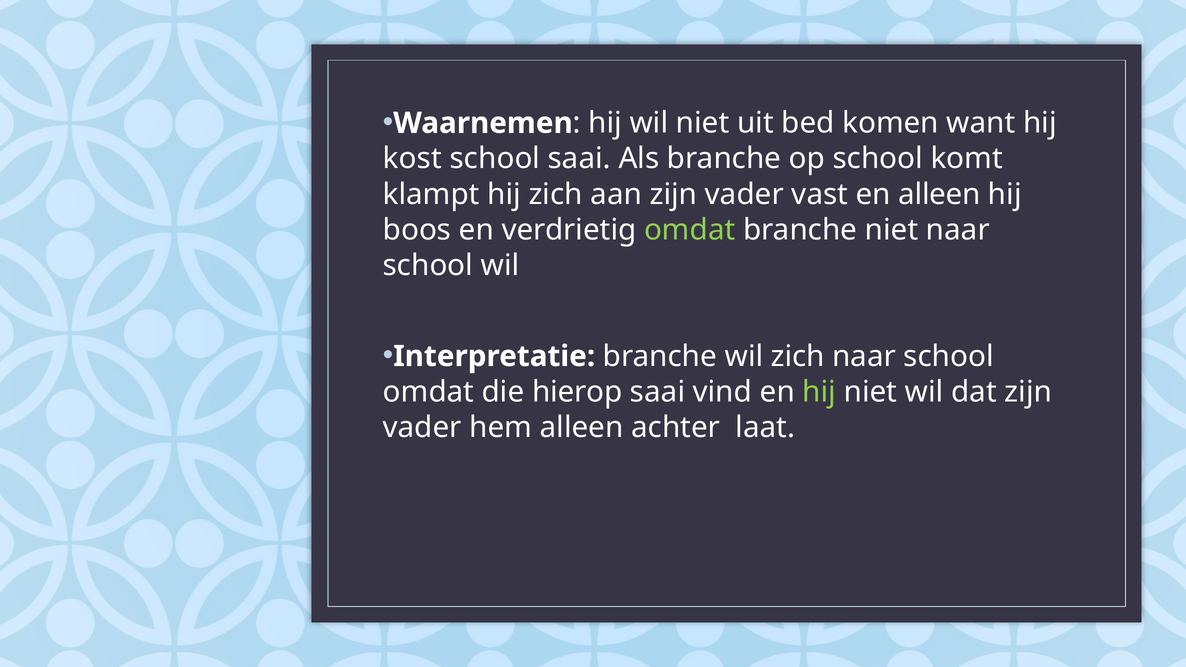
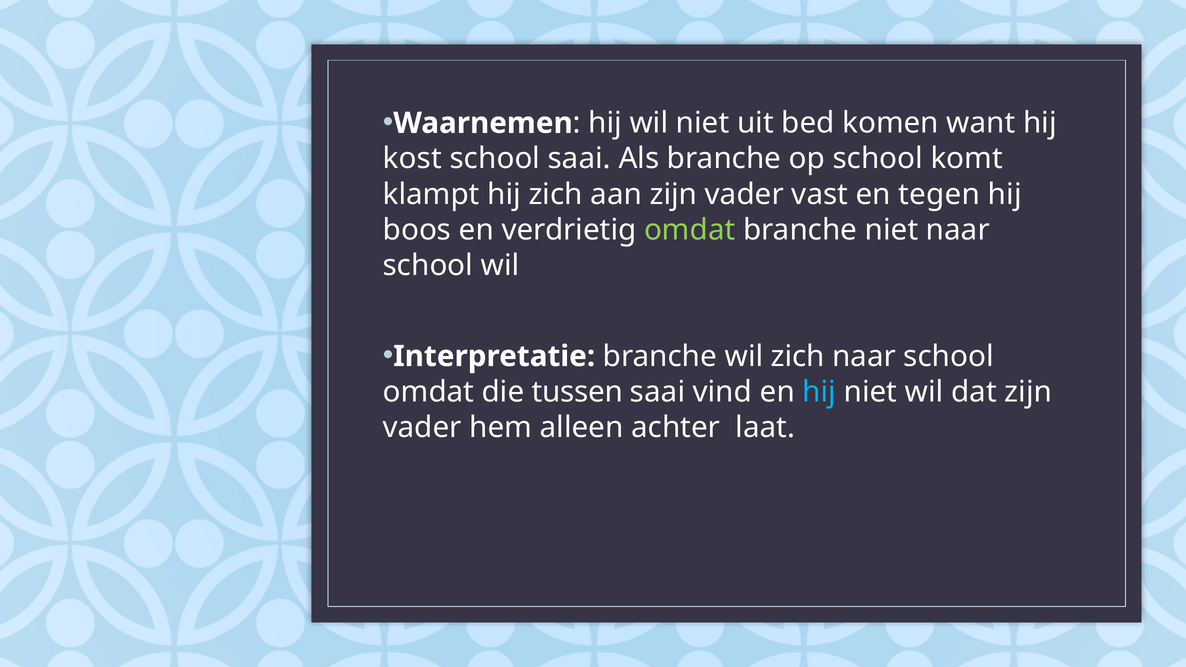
en alleen: alleen -> tegen
hierop: hierop -> tussen
hij at (819, 392) colour: light green -> light blue
